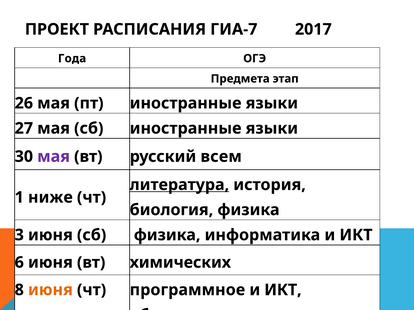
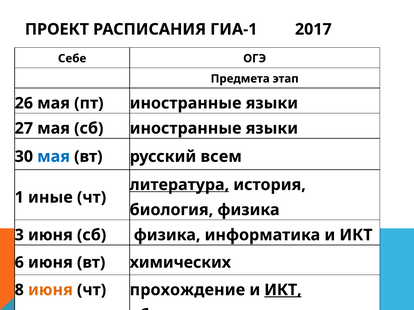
ГИА-7: ГИА-7 -> ГИА-1
Года: Года -> Себе
мая at (54, 157) colour: purple -> blue
ниже: ниже -> иные
программное: программное -> прохождение
ИКТ at (283, 290) underline: none -> present
